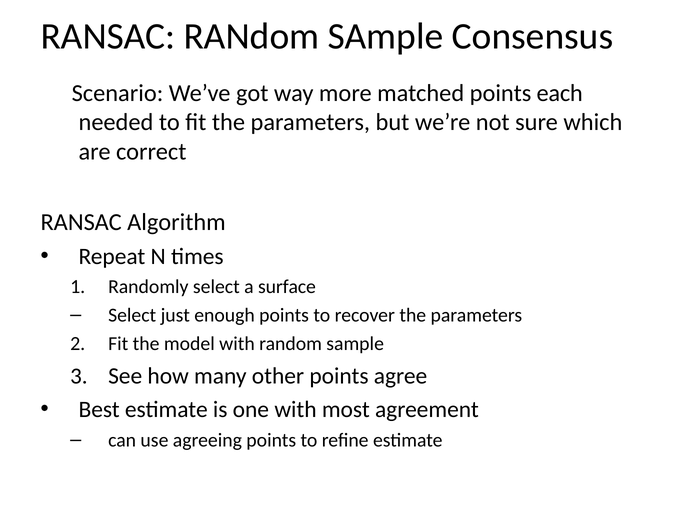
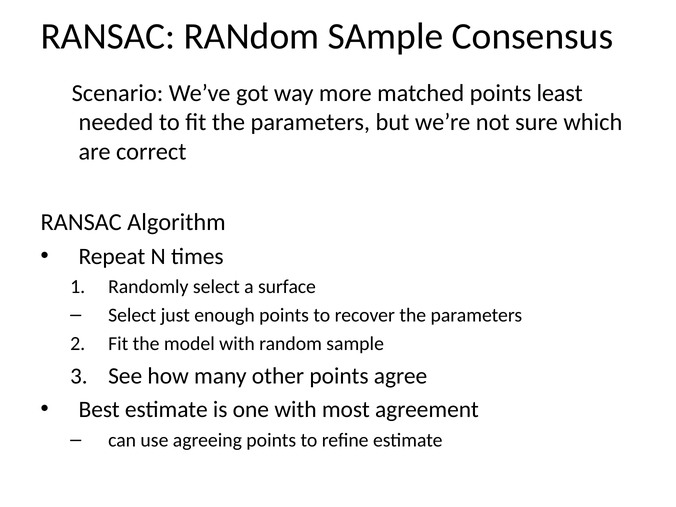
each: each -> least
